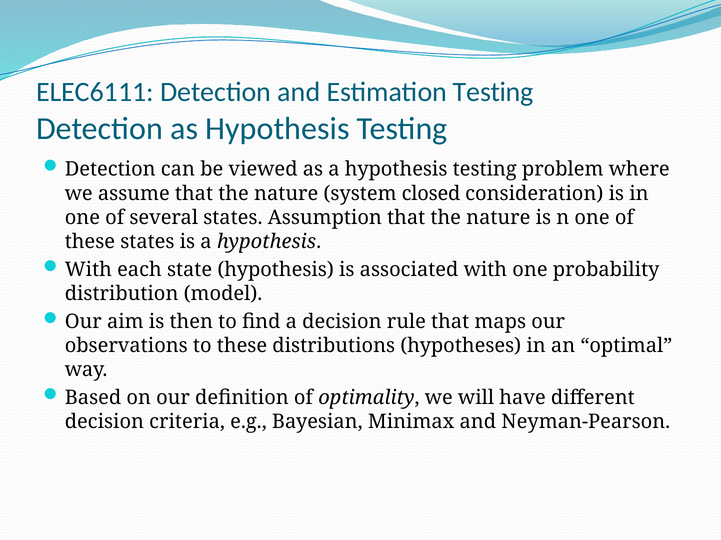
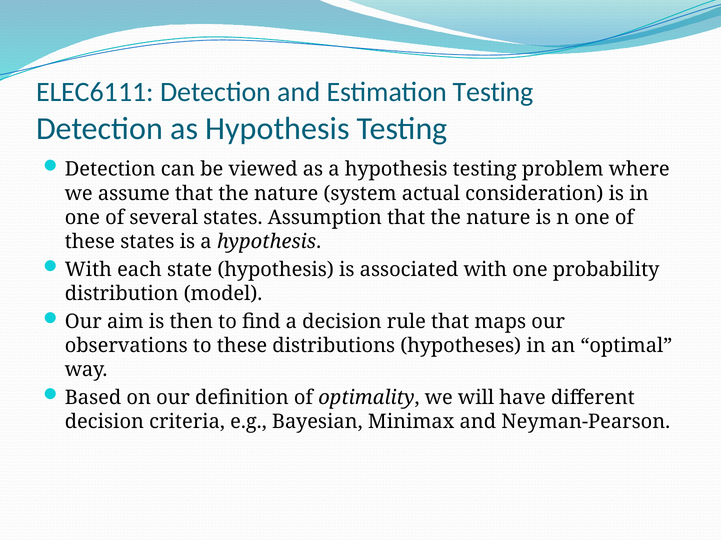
closed: closed -> actual
